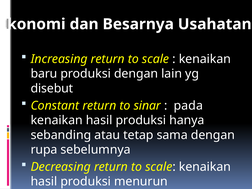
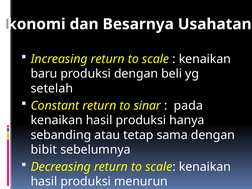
lain: lain -> beli
disebut: disebut -> setelah
rupa: rupa -> bibit
